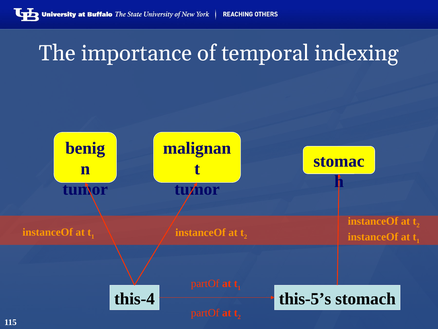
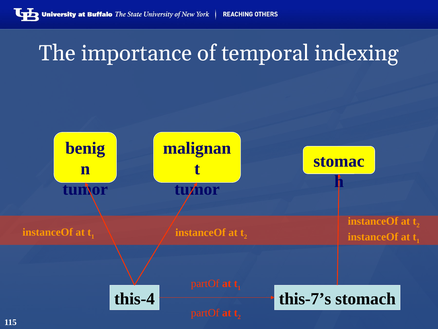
this-5’s: this-5’s -> this-7’s
